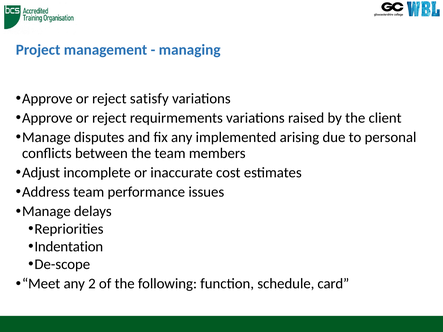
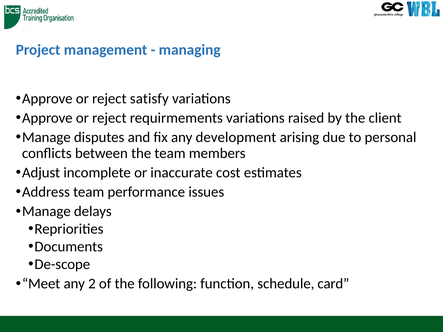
implemented: implemented -> development
Indentation: Indentation -> Documents
